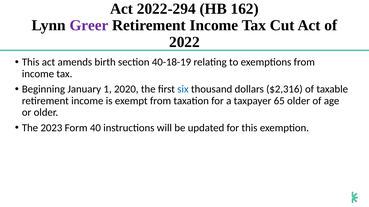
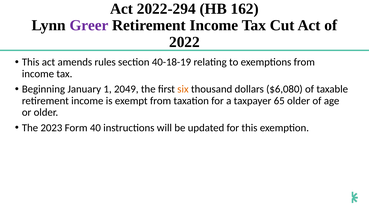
birth: birth -> rules
2020: 2020 -> 2049
six colour: blue -> orange
$2,316: $2,316 -> $6,080
